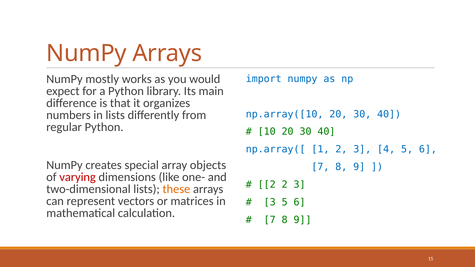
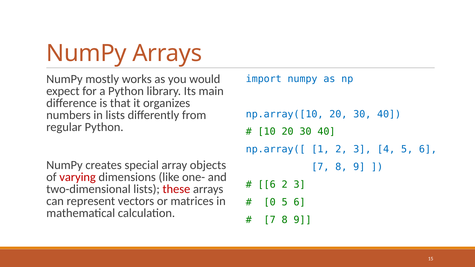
2 at (267, 185): 2 -> 6
these colour: orange -> red
3 at (270, 202): 3 -> 0
